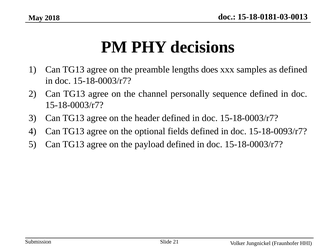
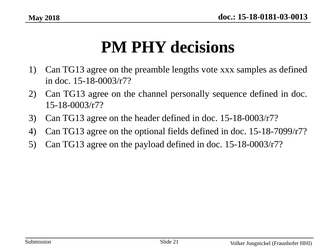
does: does -> vote
15-18-0093/r7: 15-18-0093/r7 -> 15-18-7099/r7
